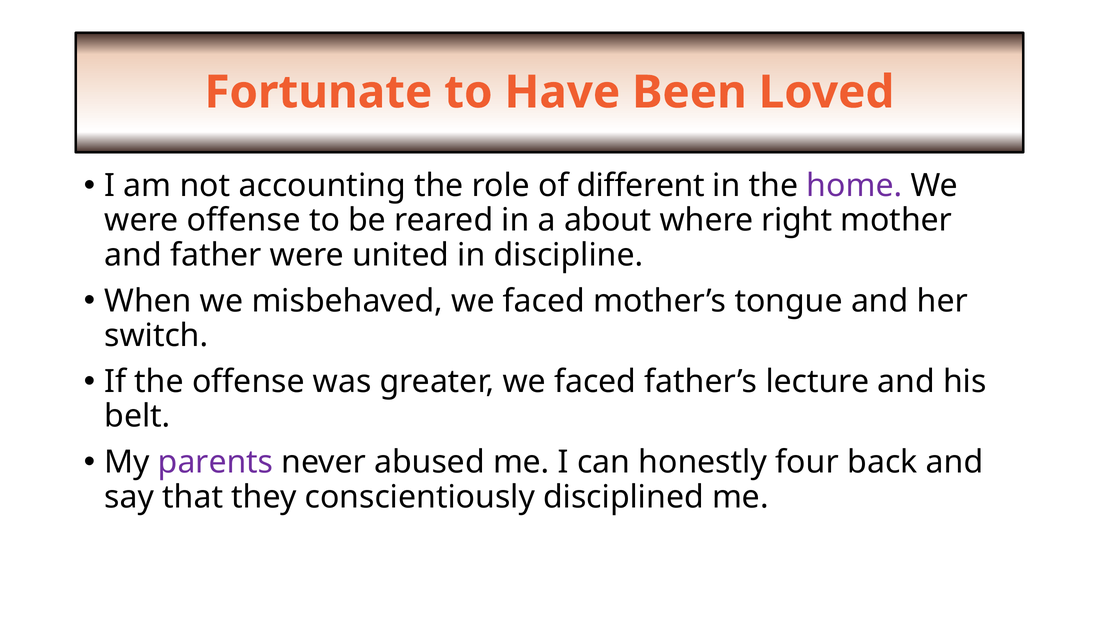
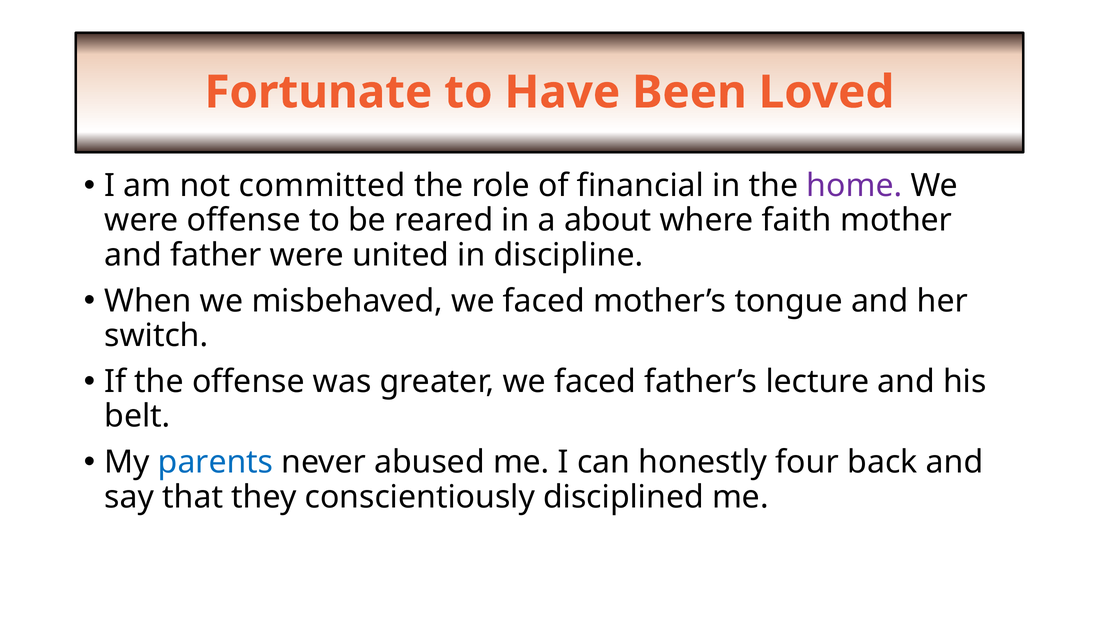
accounting: accounting -> committed
different: different -> financial
right: right -> faith
parents colour: purple -> blue
